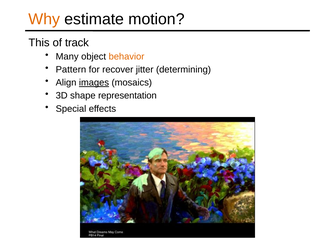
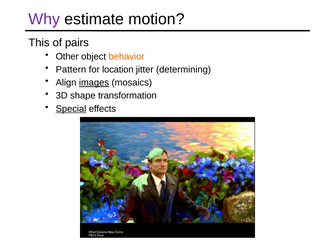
Why colour: orange -> purple
track: track -> pairs
Many: Many -> Other
recover: recover -> location
representation: representation -> transformation
Special underline: none -> present
